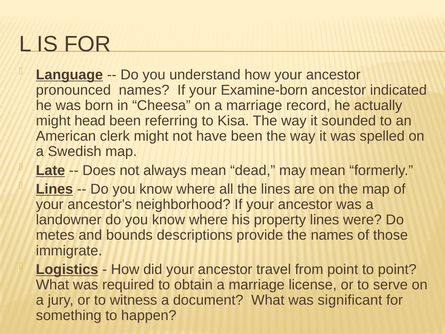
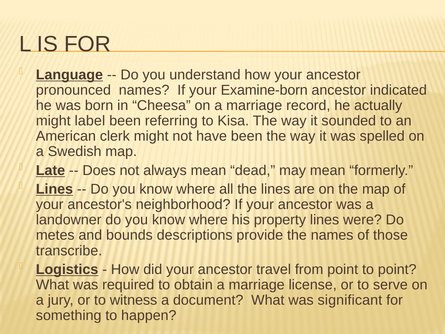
head: head -> label
immigrate: immigrate -> transcribe
